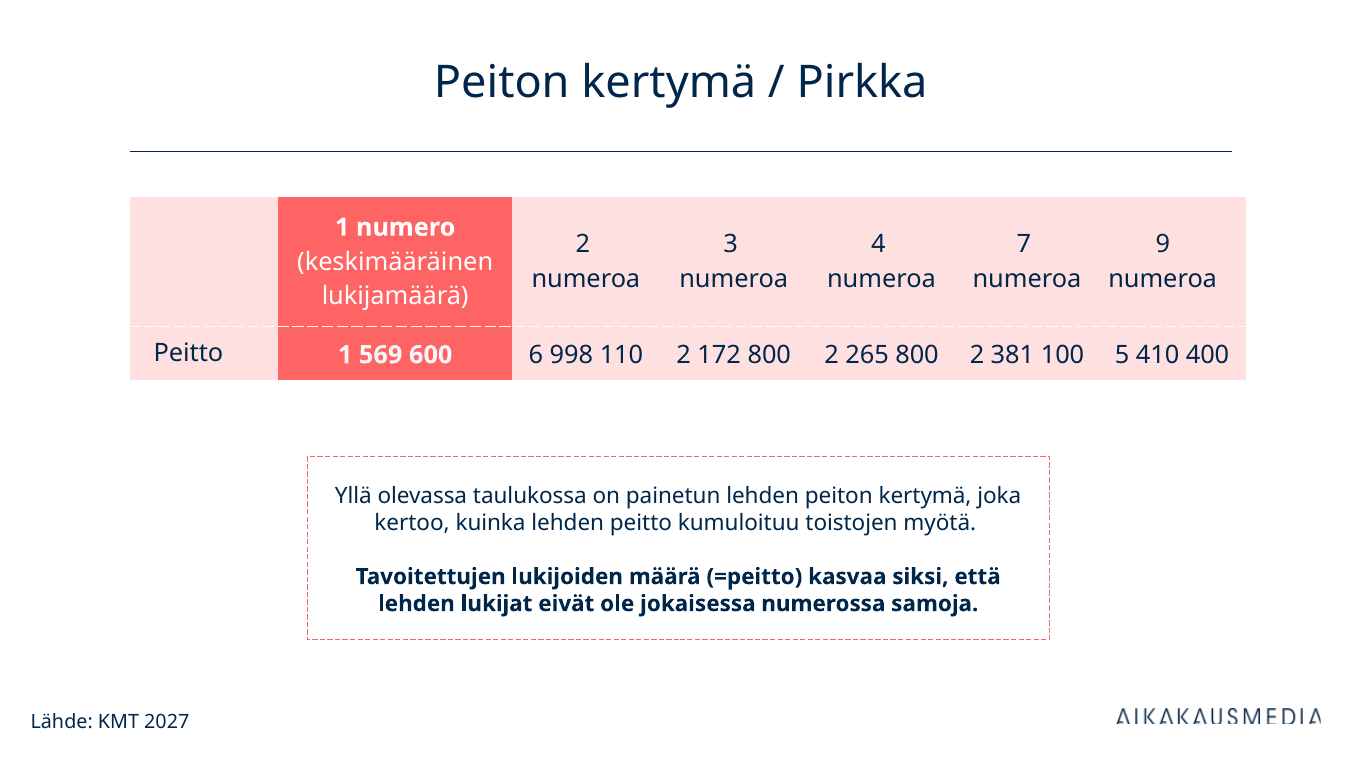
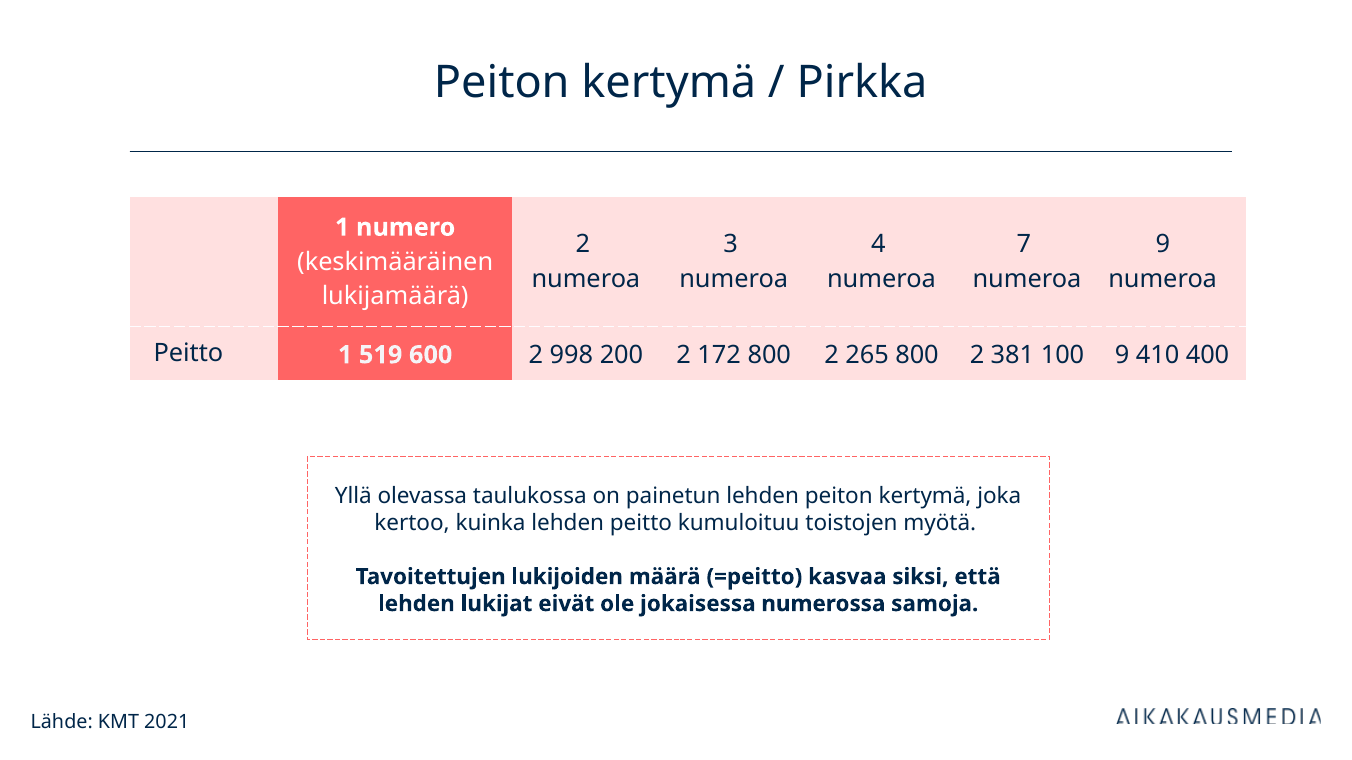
569: 569 -> 519
600 6: 6 -> 2
110: 110 -> 200
100 5: 5 -> 9
2027: 2027 -> 2021
